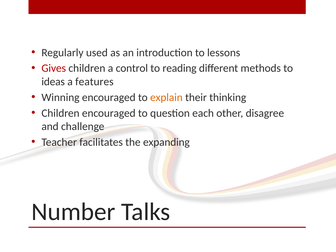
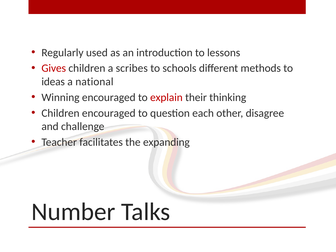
control: control -> scribes
reading: reading -> schools
features: features -> national
explain colour: orange -> red
